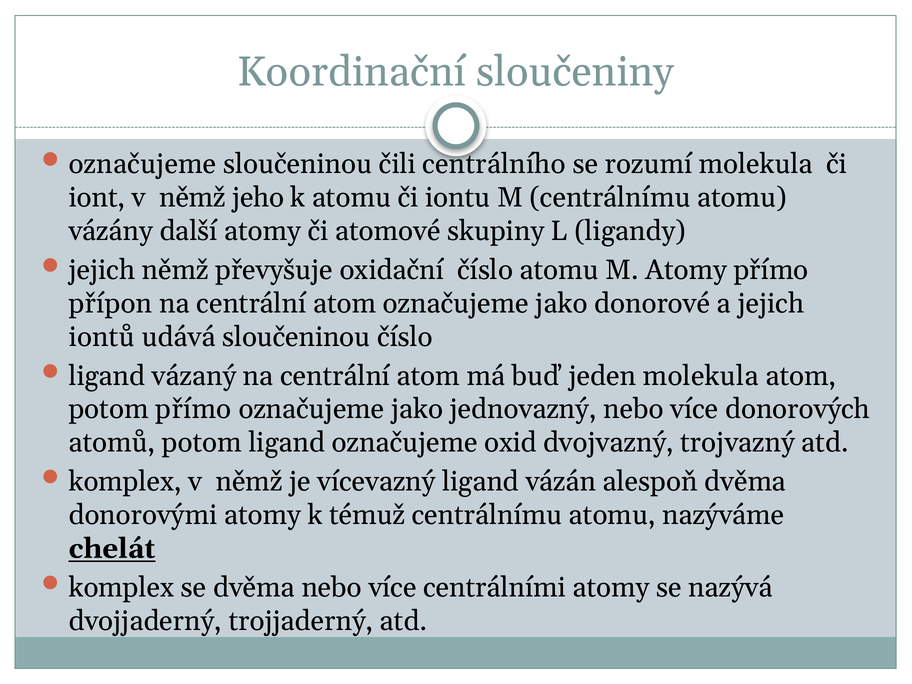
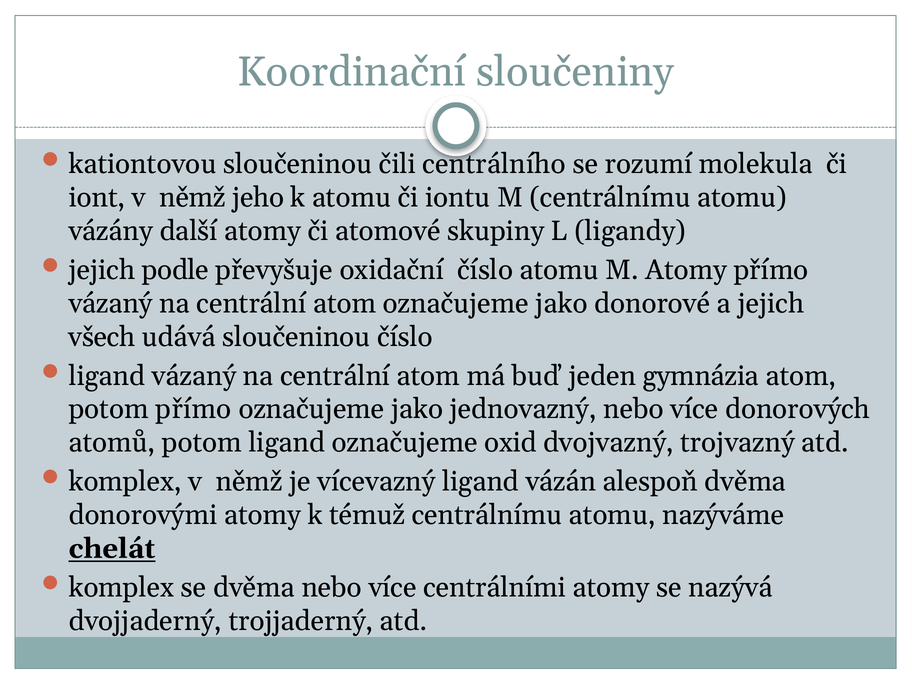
označujeme at (143, 164): označujeme -> kationtovou
jejich němž: němž -> podle
přípon at (111, 303): přípon -> vázaný
iontů: iontů -> všech
jeden molekula: molekula -> gymnázia
